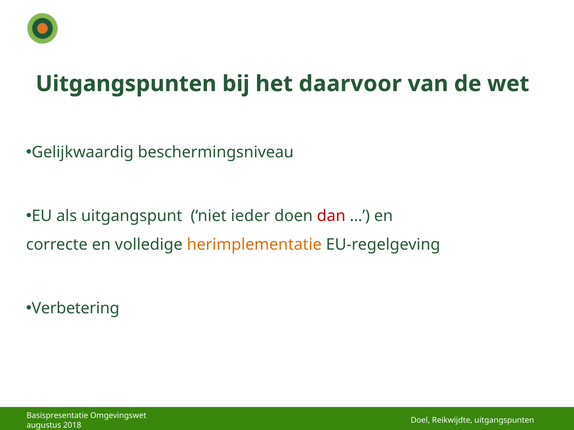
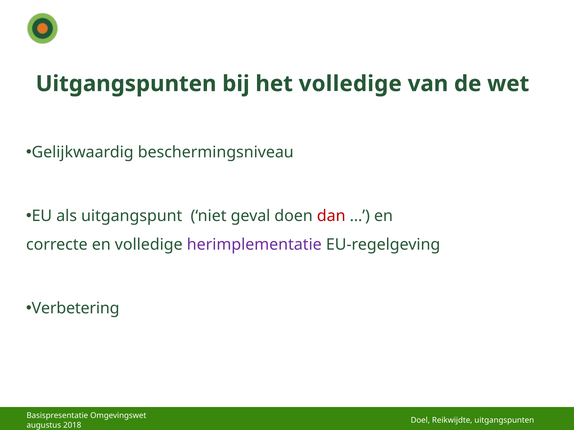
het daarvoor: daarvoor -> volledige
ieder: ieder -> geval
herimplementatie colour: orange -> purple
